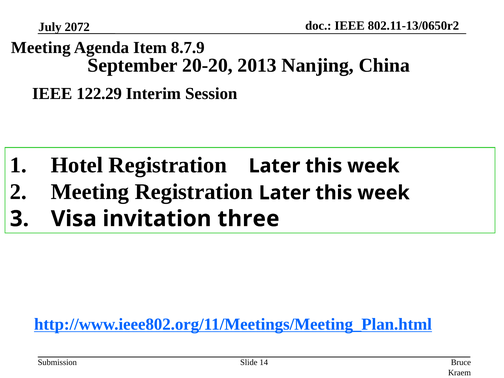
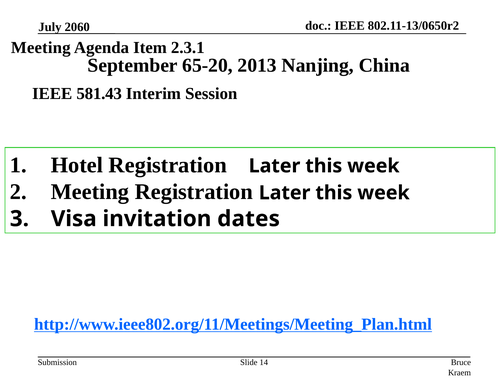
2072: 2072 -> 2060
8.7.9: 8.7.9 -> 2.3.1
20-20: 20-20 -> 65-20
122.29: 122.29 -> 581.43
three: three -> dates
